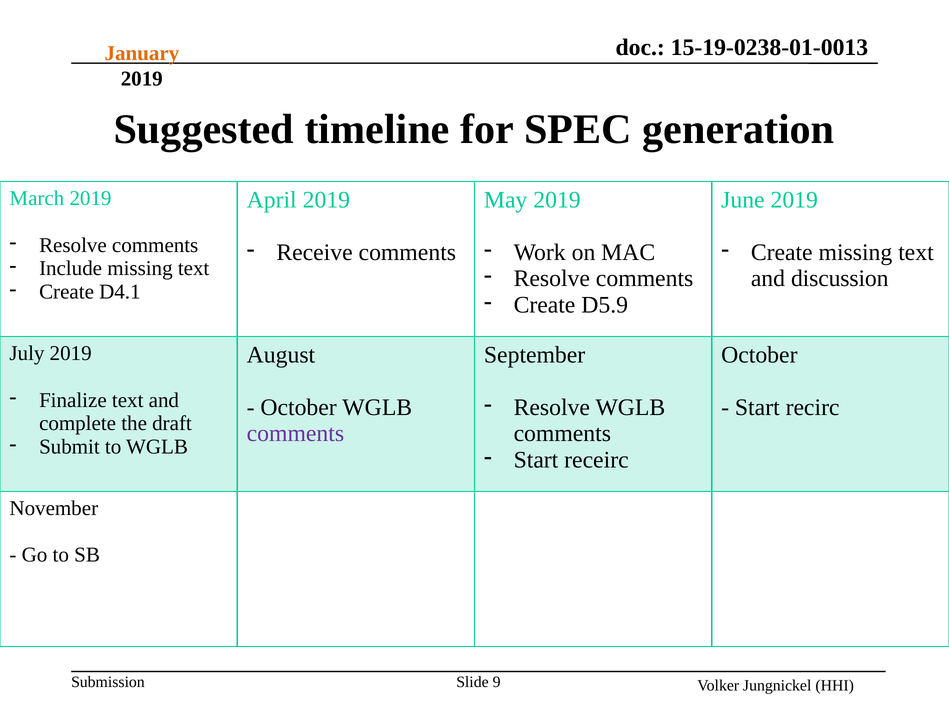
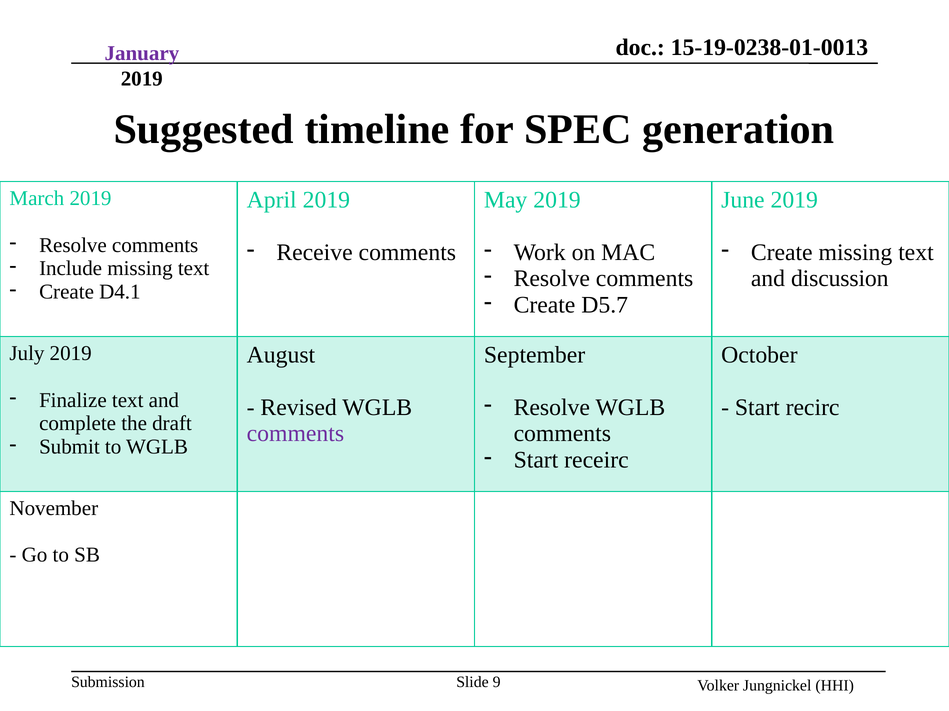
January colour: orange -> purple
D5.9: D5.9 -> D5.7
October at (299, 408): October -> Revised
